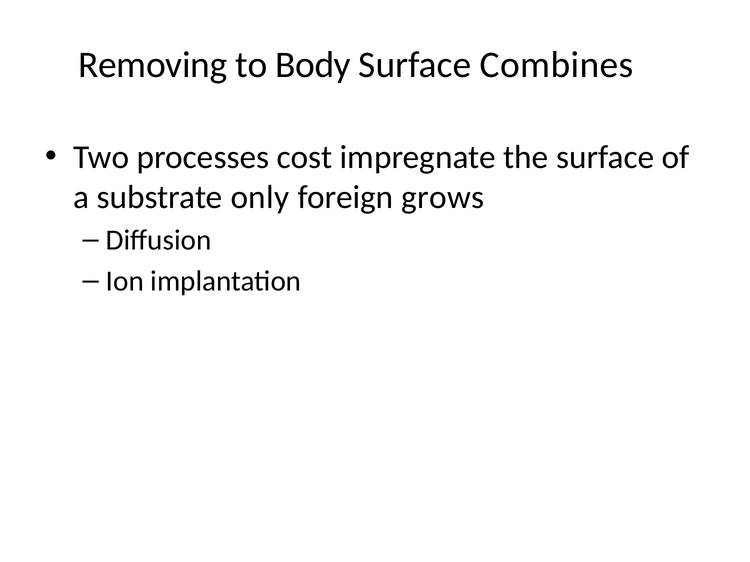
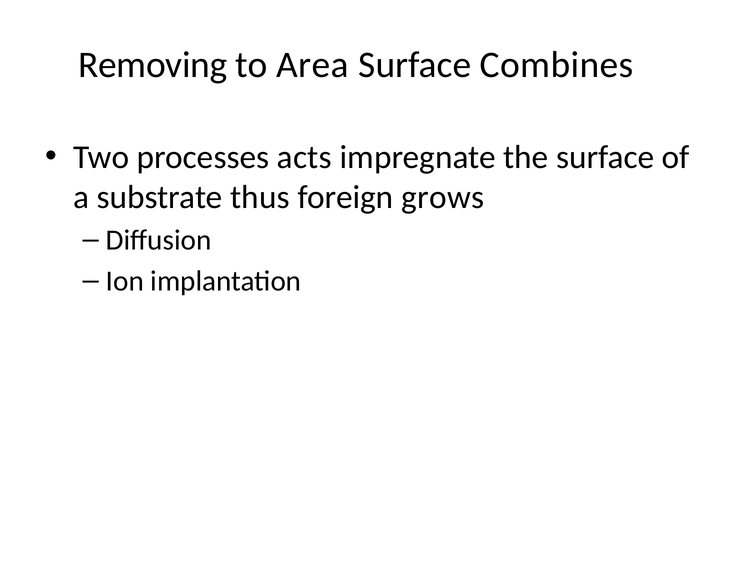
Body: Body -> Area
cost: cost -> acts
only: only -> thus
